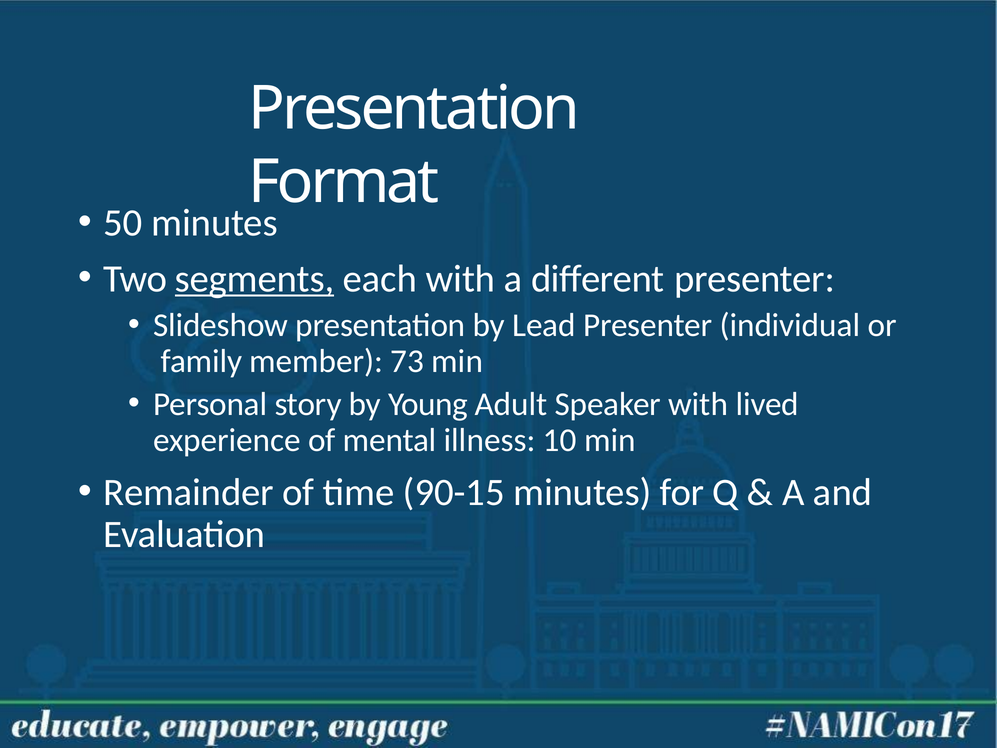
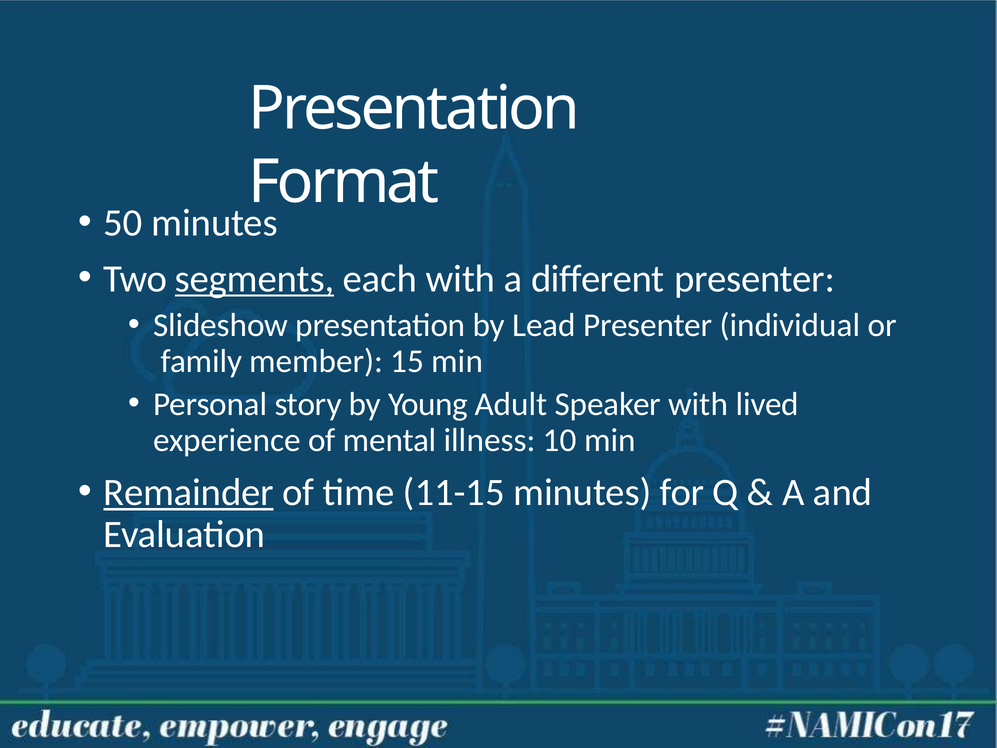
73: 73 -> 15
Remainder underline: none -> present
90-15: 90-15 -> 11-15
